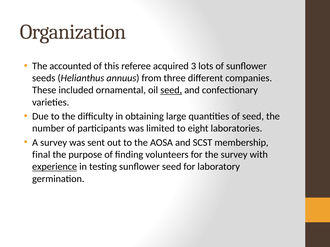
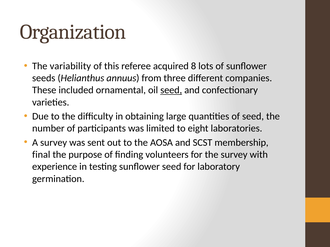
accounted: accounted -> variability
3: 3 -> 8
experience underline: present -> none
